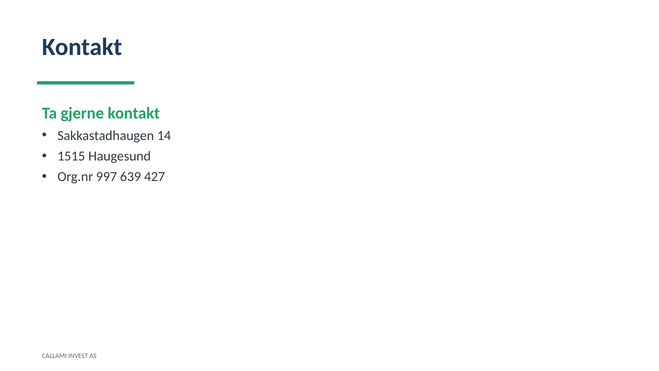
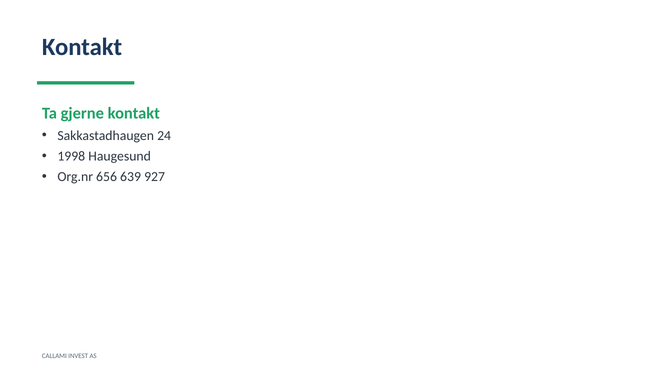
14: 14 -> 24
1515: 1515 -> 1998
997: 997 -> 656
427: 427 -> 927
